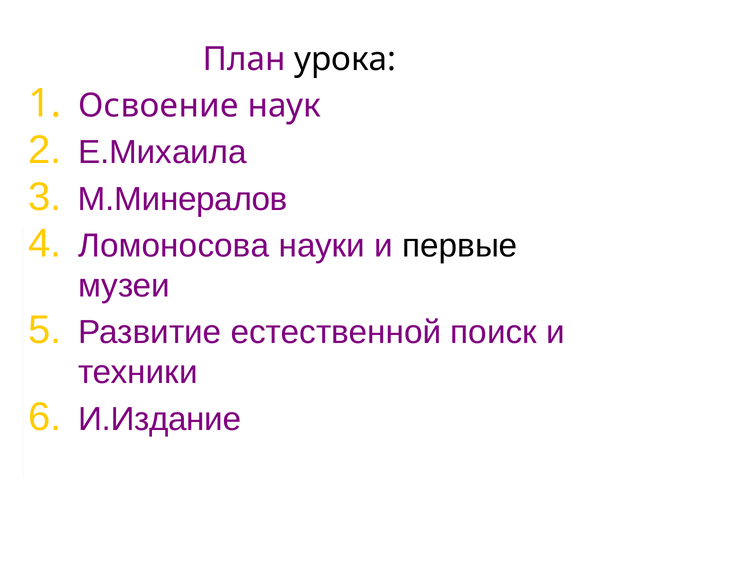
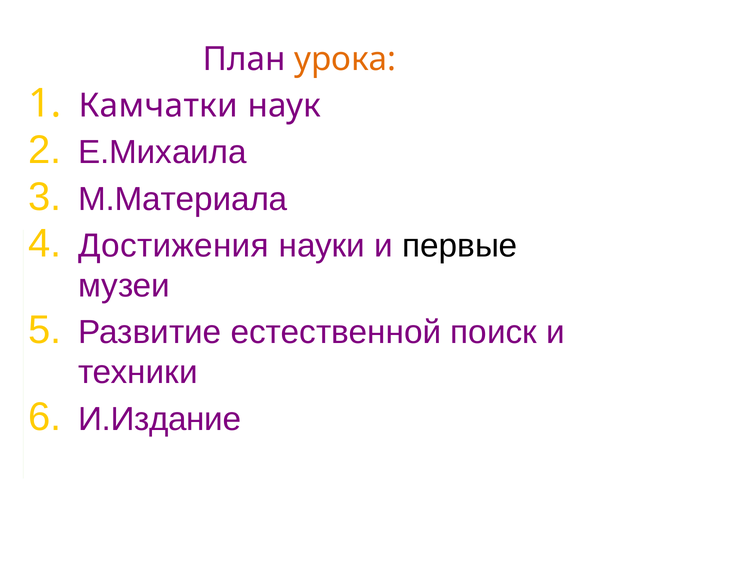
урока colour: black -> orange
Освоение: Освоение -> Камчатки
М.Минералов: М.Минералов -> М.Материала
Ломоносова: Ломоносова -> Достижения
